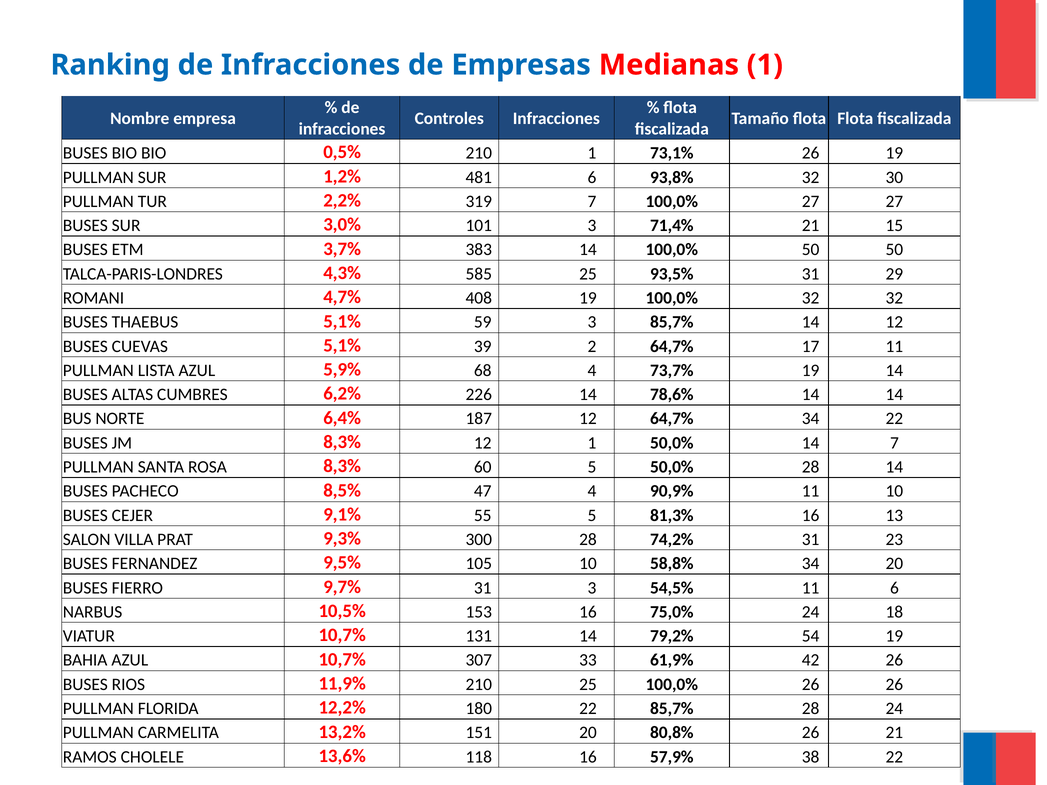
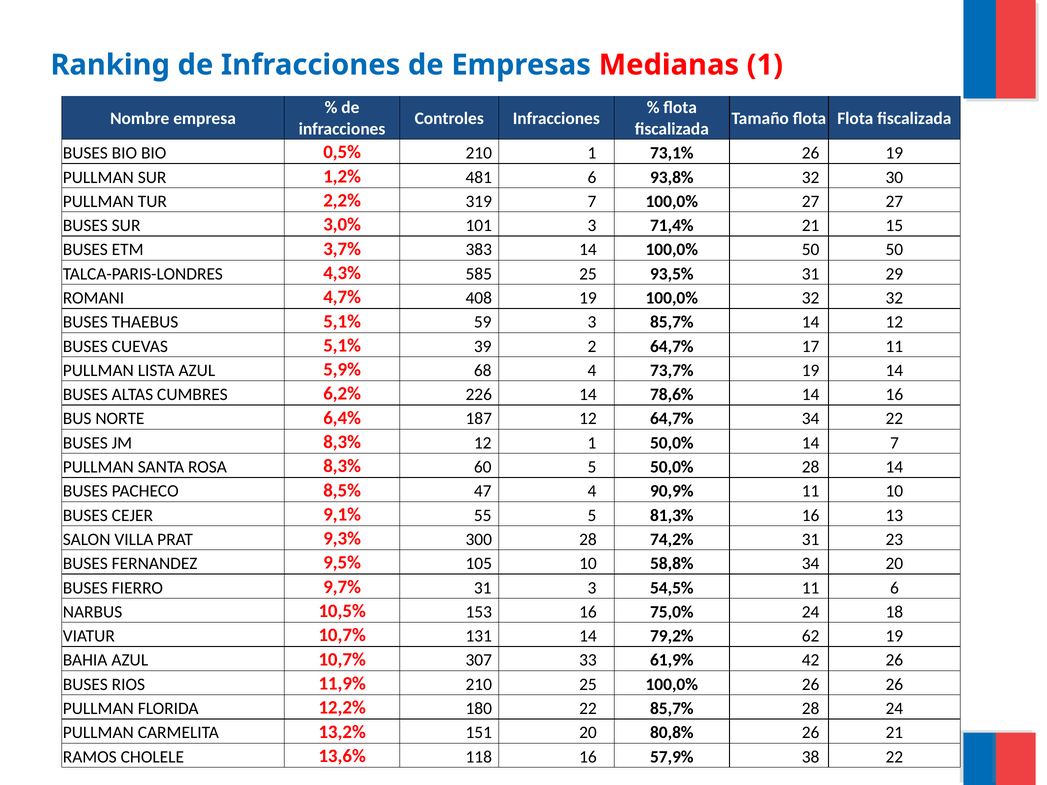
14 14: 14 -> 16
54: 54 -> 62
